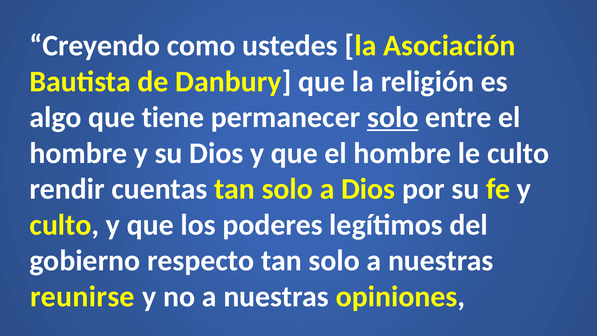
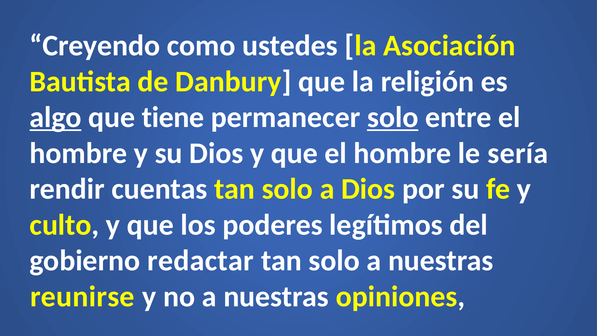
algo underline: none -> present
le culto: culto -> sería
respecto: respecto -> redactar
